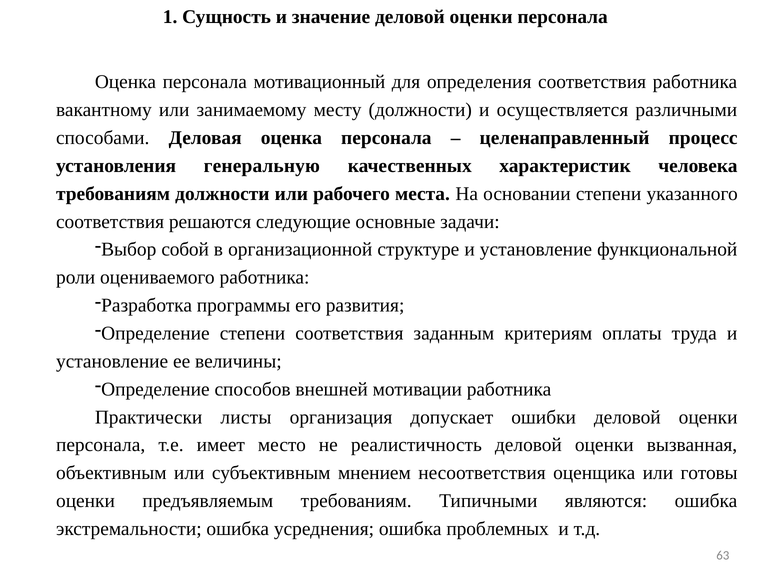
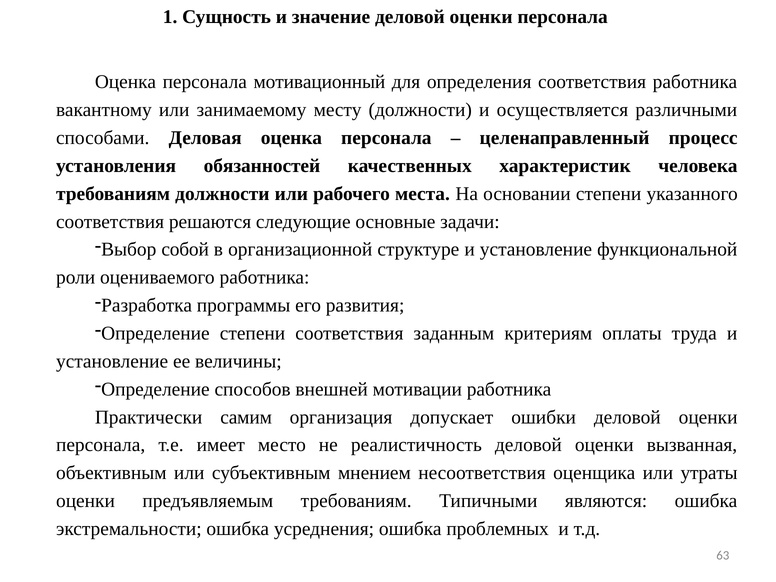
генеральную: генеральную -> обязанностей
листы: листы -> самим
готовы: готовы -> утраты
